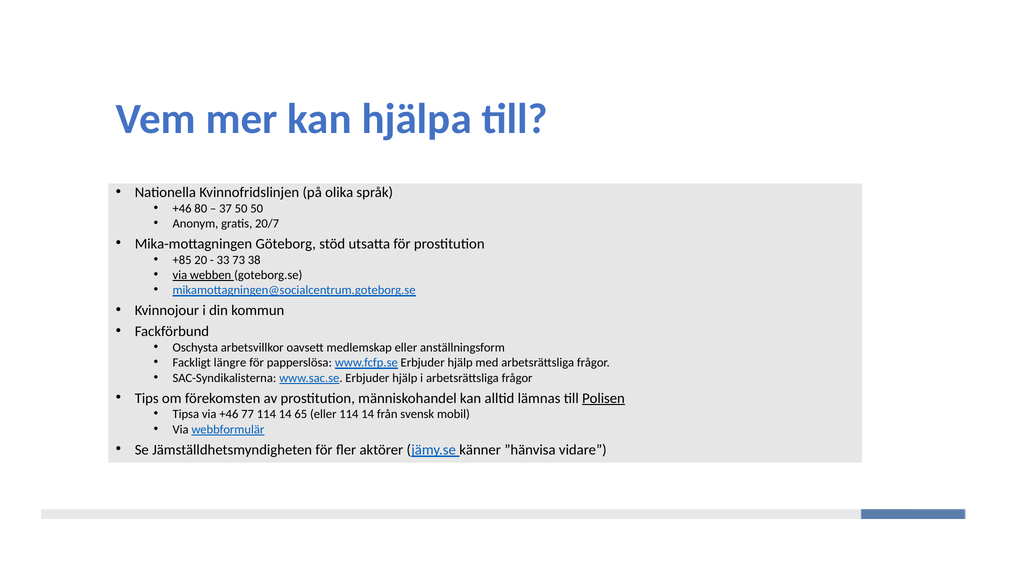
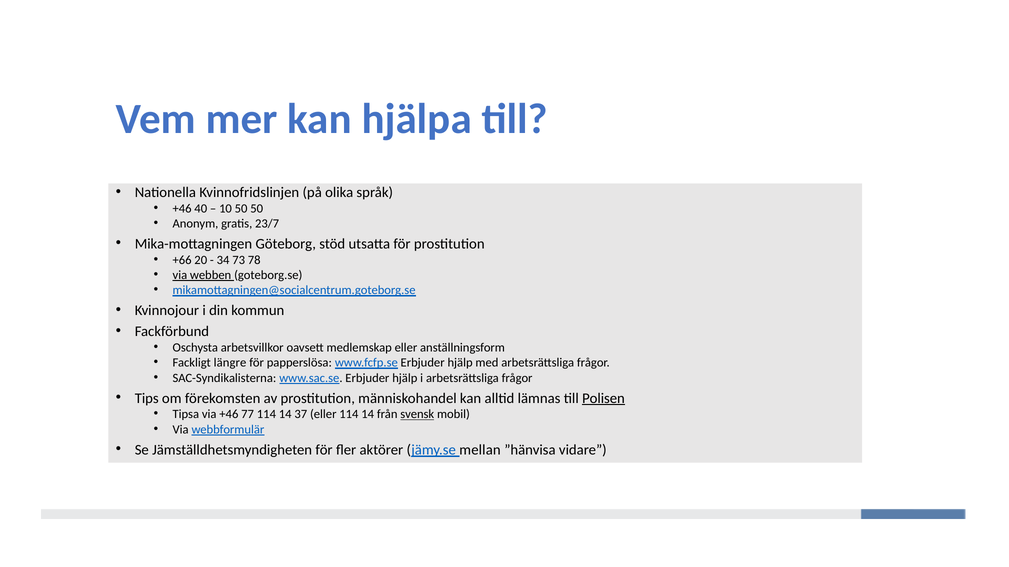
80: 80 -> 40
37: 37 -> 10
20/7: 20/7 -> 23/7
+85: +85 -> +66
33: 33 -> 34
38: 38 -> 78
65: 65 -> 37
svensk underline: none -> present
känner: känner -> mellan
